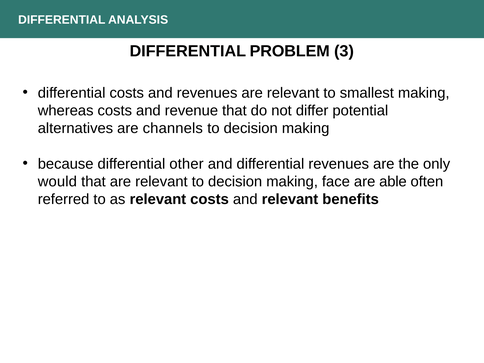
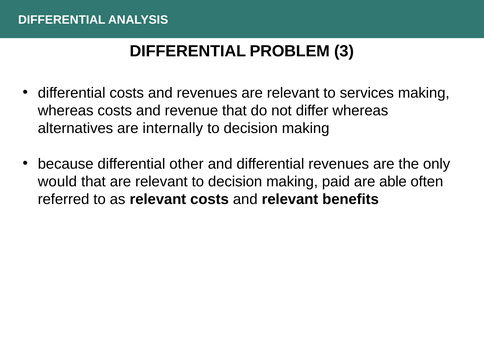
smallest: smallest -> services
differ potential: potential -> whereas
channels: channels -> internally
face: face -> paid
